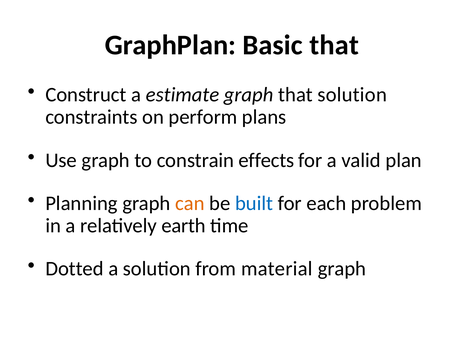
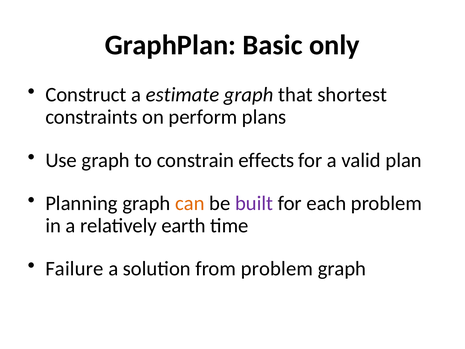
Basic that: that -> only
that solution: solution -> shortest
built colour: blue -> purple
Dotted: Dotted -> Failure
from material: material -> problem
